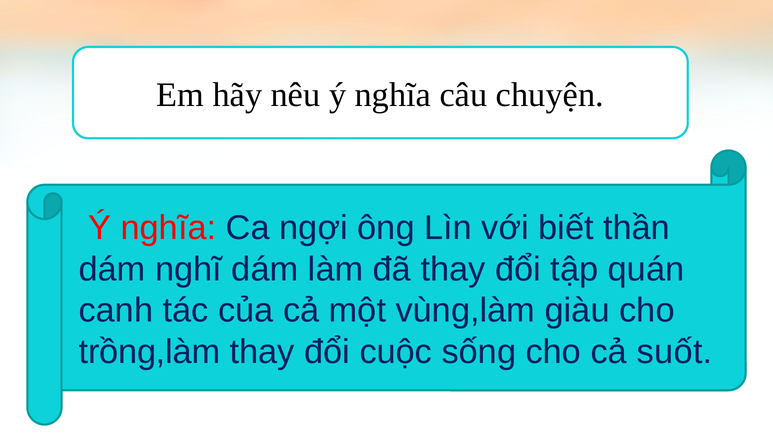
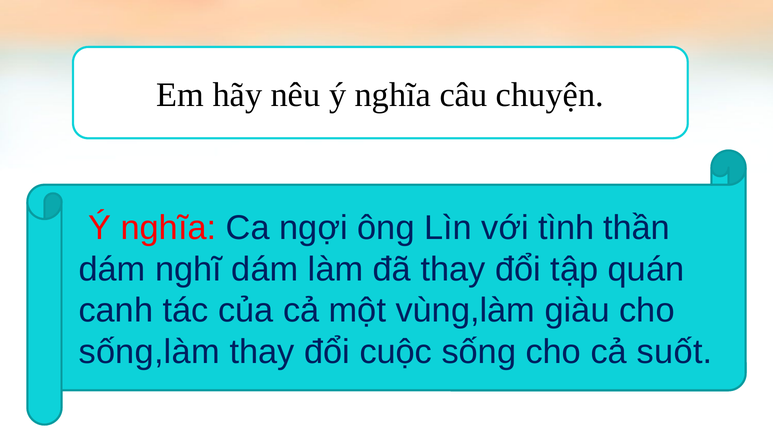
biết: biết -> tình
trồng,làm: trồng,làm -> sống,làm
